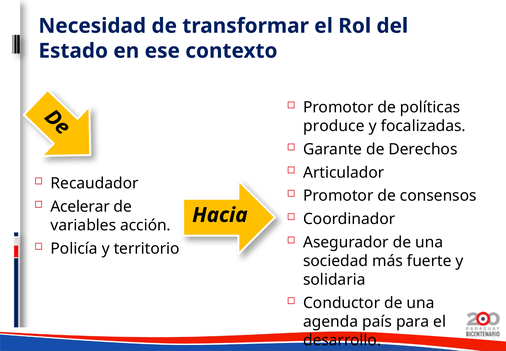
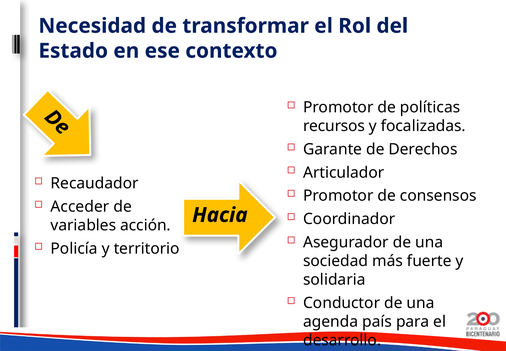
produce: produce -> recursos
Acelerar: Acelerar -> Acceder
